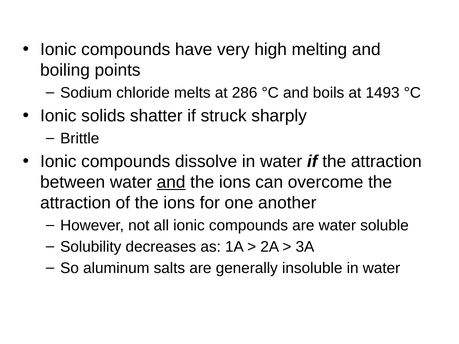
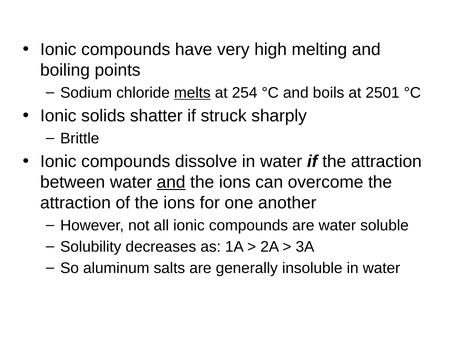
melts underline: none -> present
286: 286 -> 254
1493: 1493 -> 2501
